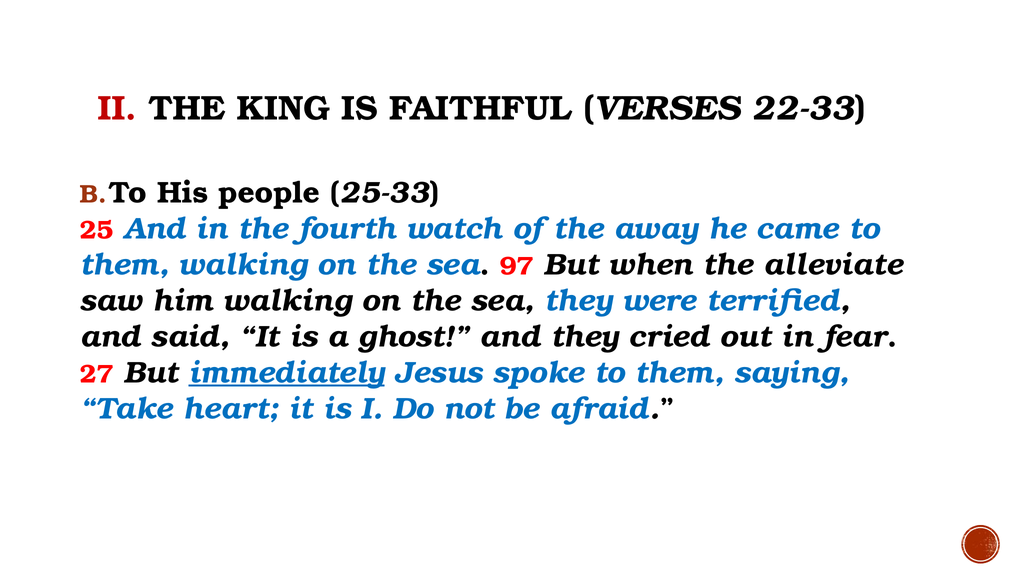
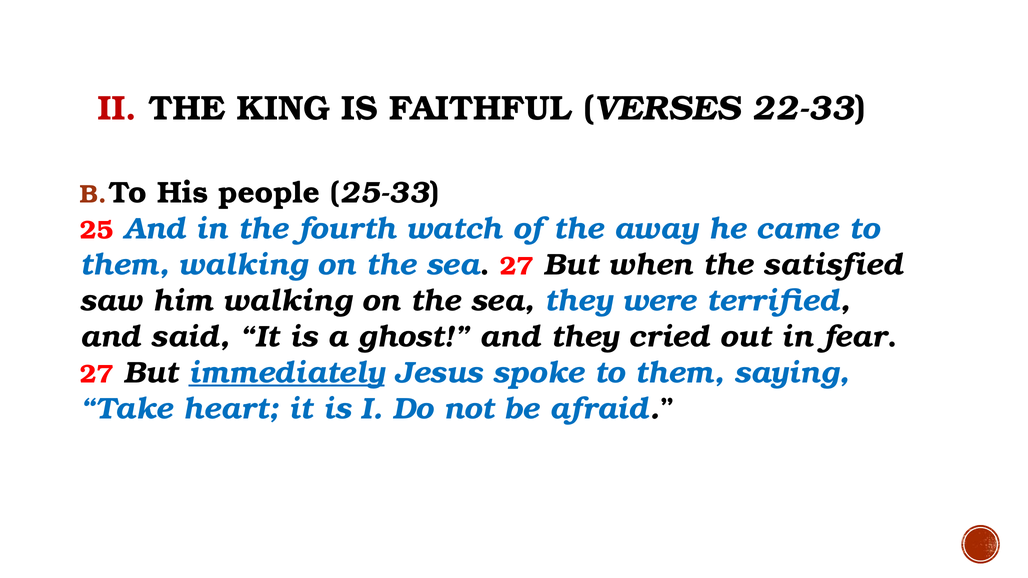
sea 97: 97 -> 27
alleviate: alleviate -> satisfied
